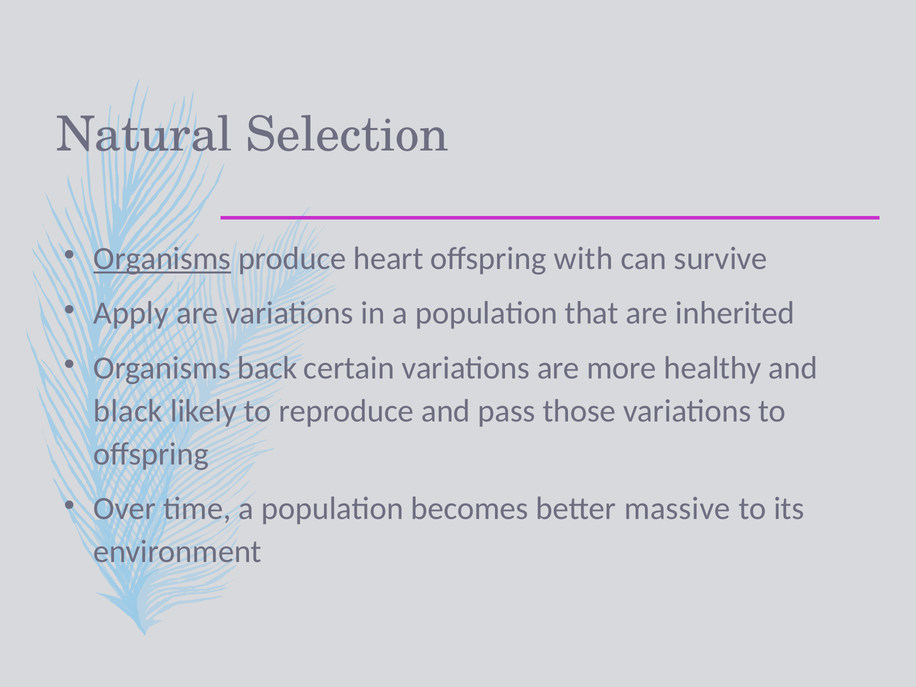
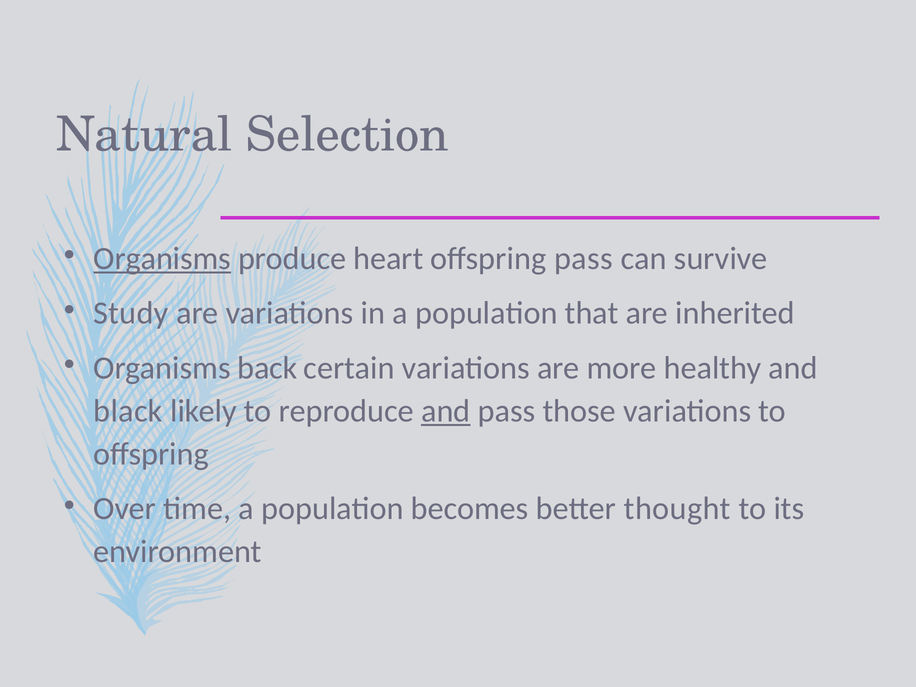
offspring with: with -> pass
Apply: Apply -> Study
and at (446, 411) underline: none -> present
massive: massive -> thought
